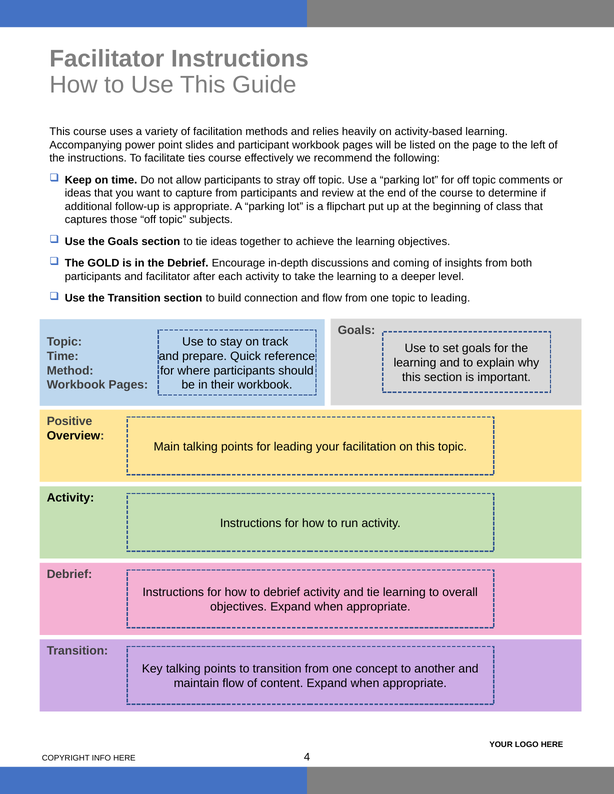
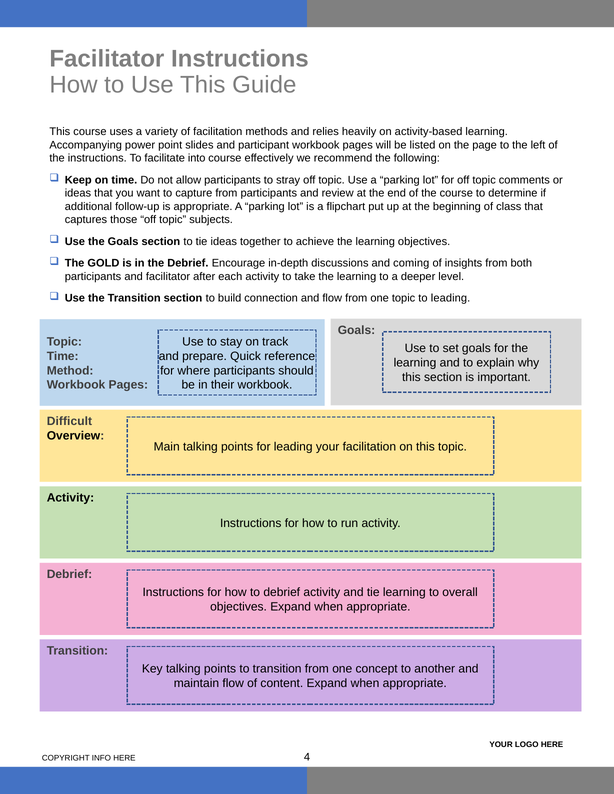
ties: ties -> into
Positive: Positive -> Difficult
